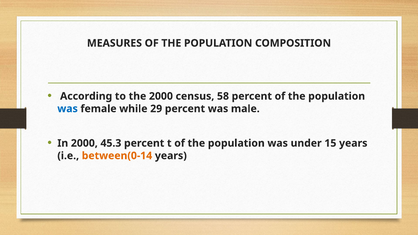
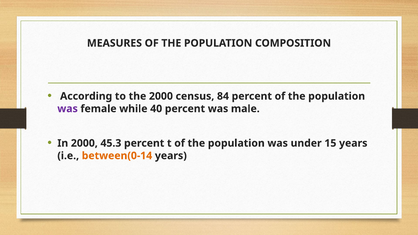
58: 58 -> 84
was at (68, 109) colour: blue -> purple
29: 29 -> 40
